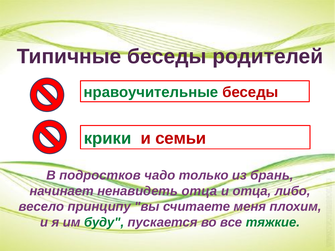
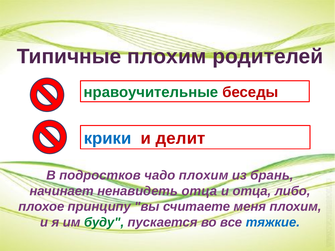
Типичные беседы: беседы -> плохим
крики colour: green -> blue
семьи: семьи -> делит
чадо только: только -> плохим
весело: весело -> плохое
тяжкие colour: green -> blue
